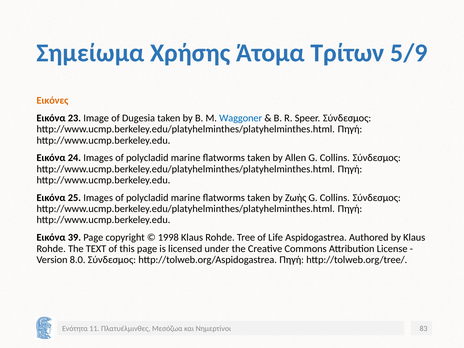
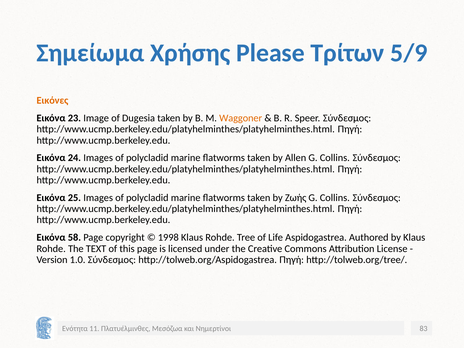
Άτομα: Άτομα -> Please
Waggoner colour: blue -> orange
39: 39 -> 58
8.0: 8.0 -> 1.0
